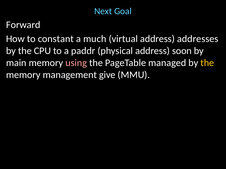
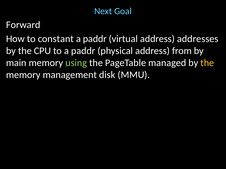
much at (95, 39): much -> paddr
soon: soon -> from
using colour: pink -> light green
give: give -> disk
